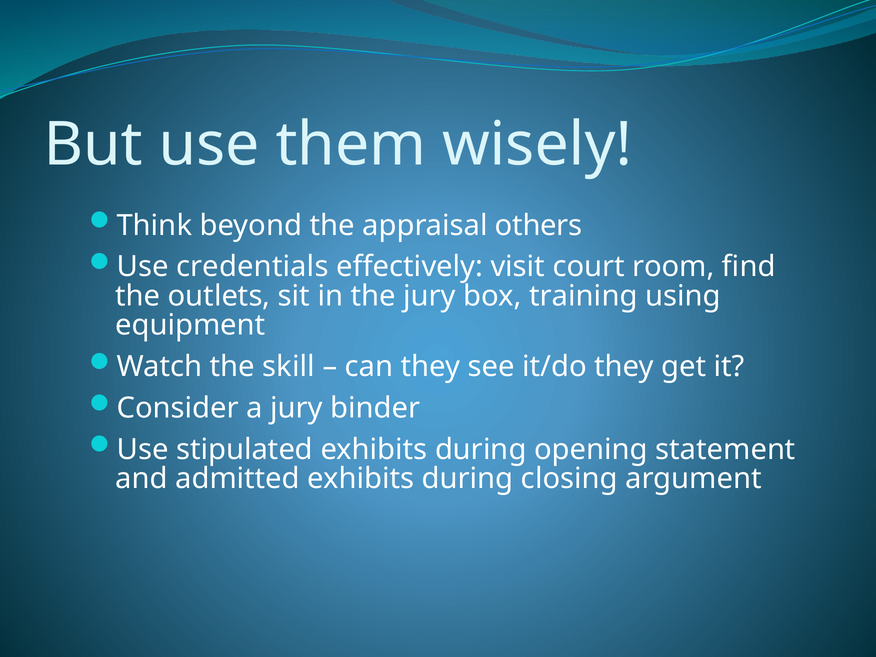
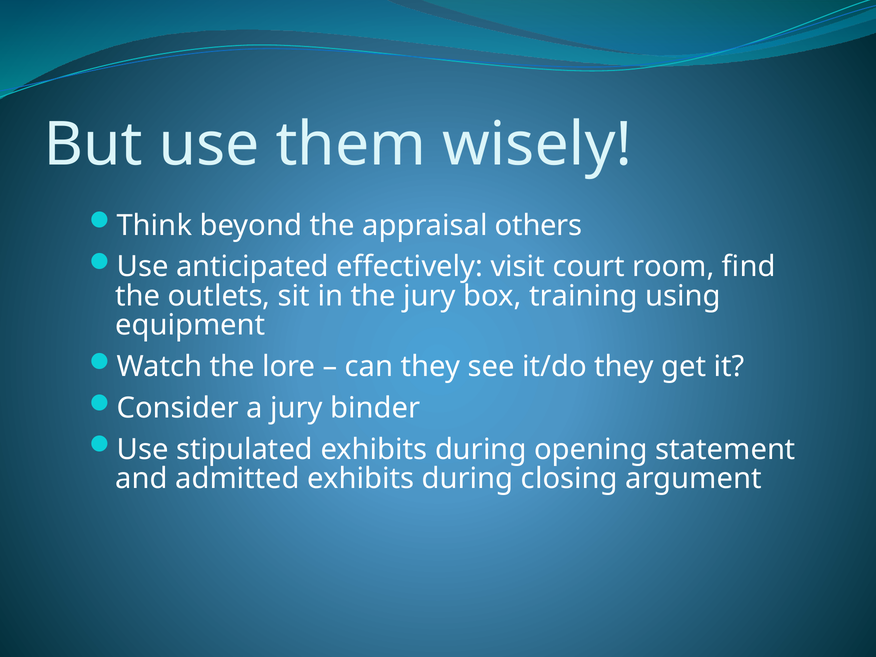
credentials: credentials -> anticipated
skill: skill -> lore
